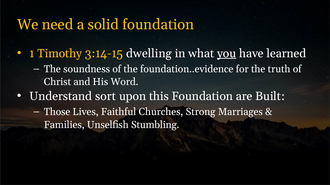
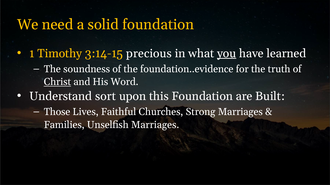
dwelling: dwelling -> precious
Christ underline: none -> present
Unselfish Stumbling: Stumbling -> Marriages
